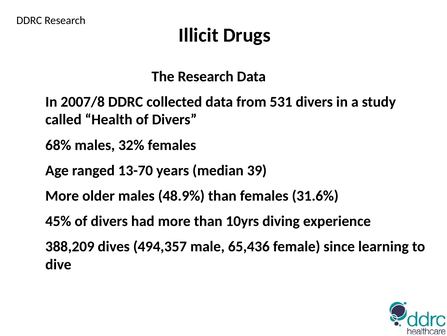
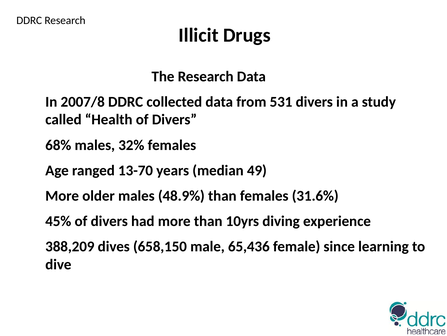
39: 39 -> 49
494,357: 494,357 -> 658,150
